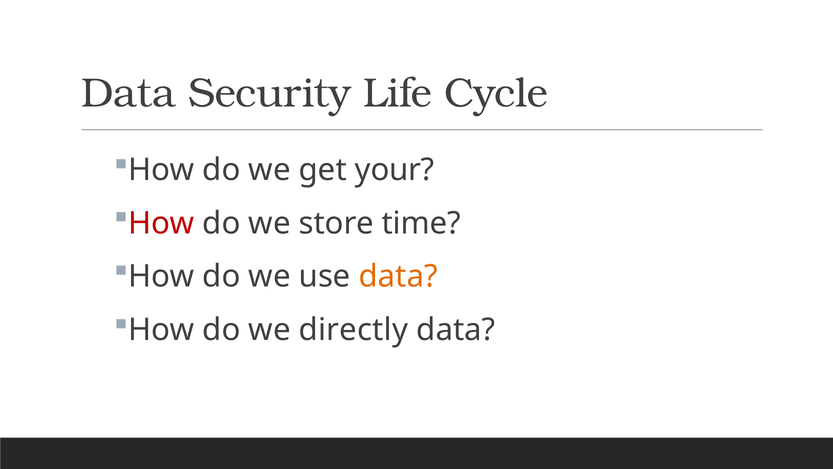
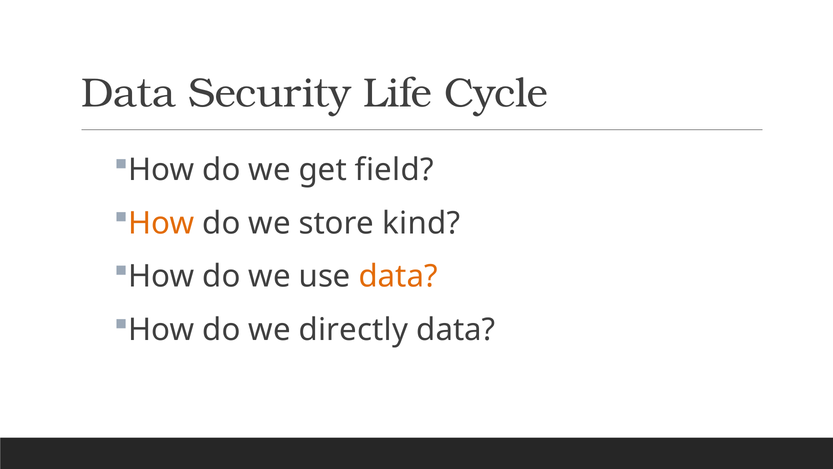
your: your -> field
How at (161, 223) colour: red -> orange
time: time -> kind
